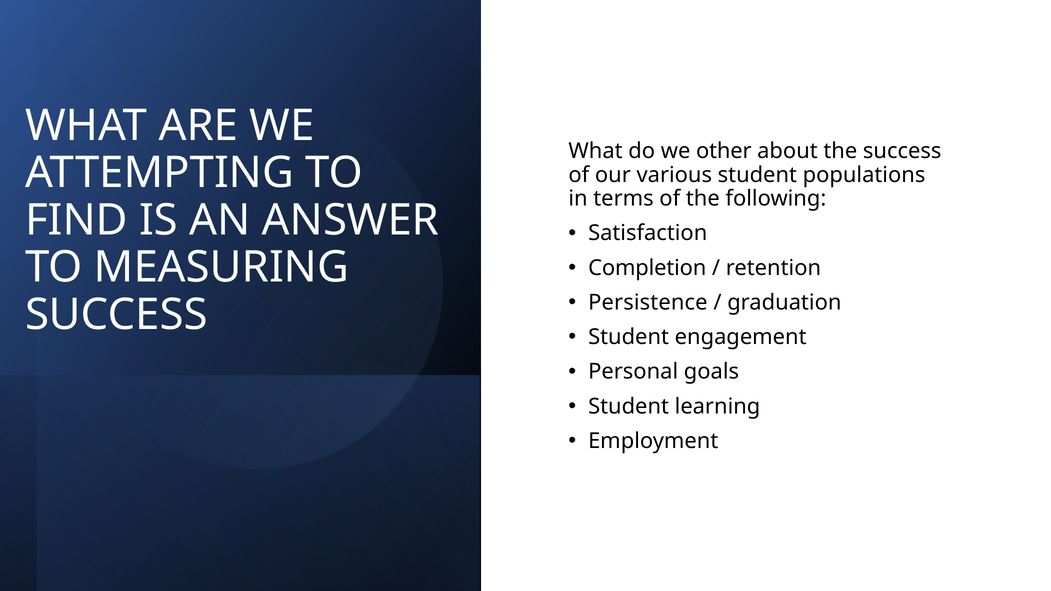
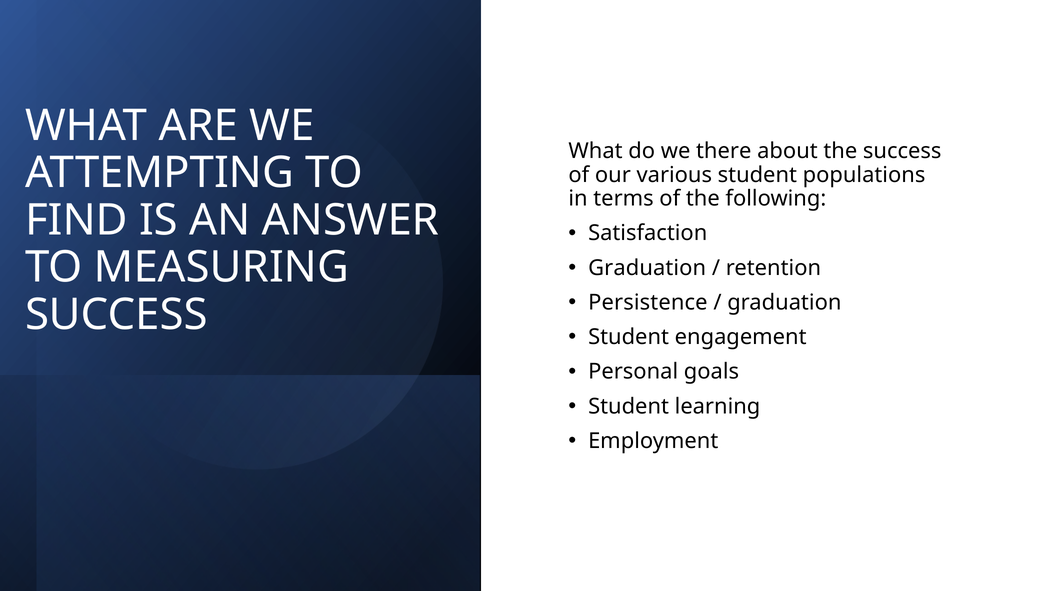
other: other -> there
Completion at (647, 268): Completion -> Graduation
